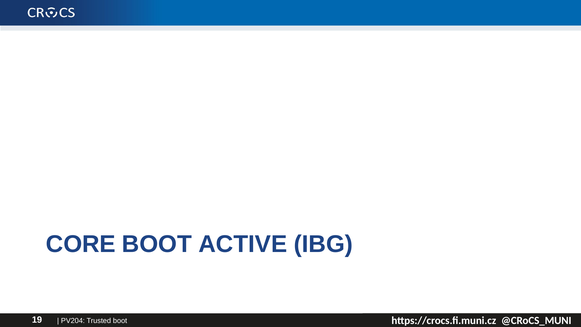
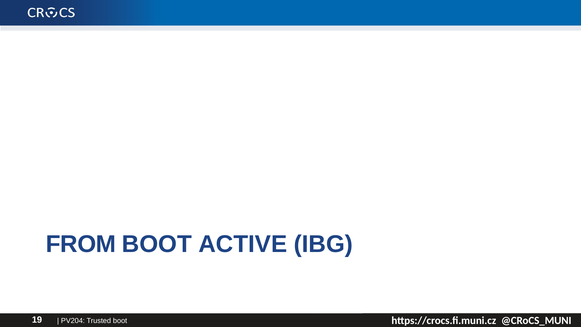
CORE: CORE -> FROM
